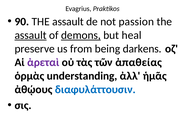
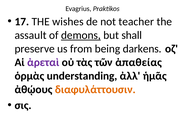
90: 90 -> 17
assault at (68, 22): assault -> wishes
passion: passion -> teacher
assault at (31, 35) underline: present -> none
heal: heal -> shall
διαφυλάττουσιν colour: blue -> orange
